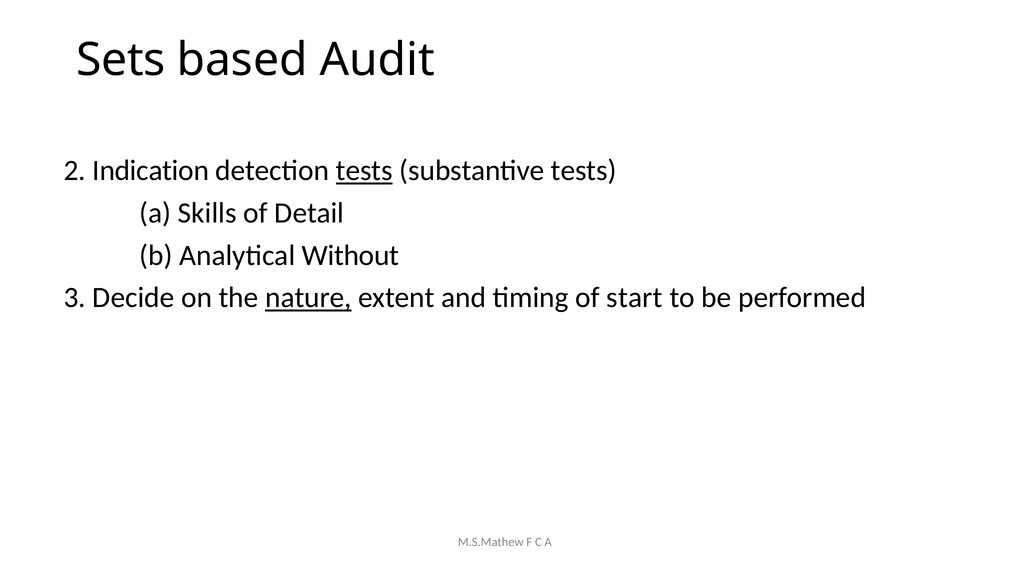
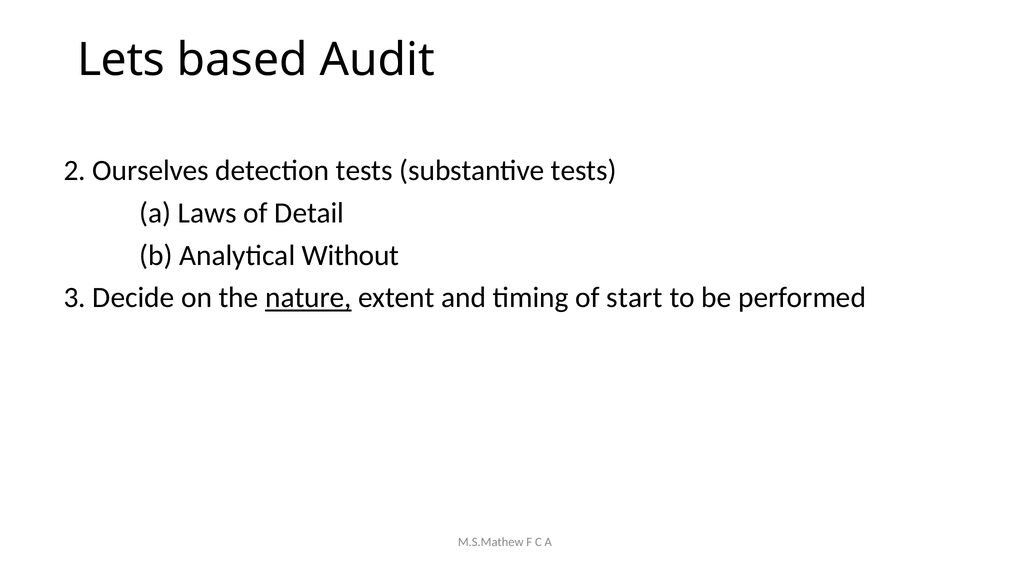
Sets: Sets -> Lets
Indication: Indication -> Ourselves
tests at (364, 171) underline: present -> none
Skills: Skills -> Laws
